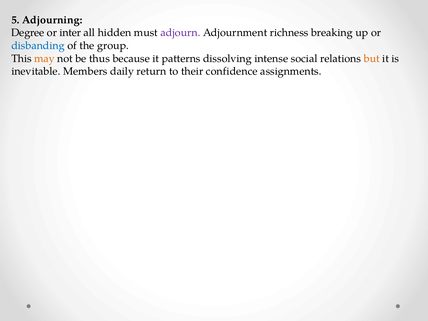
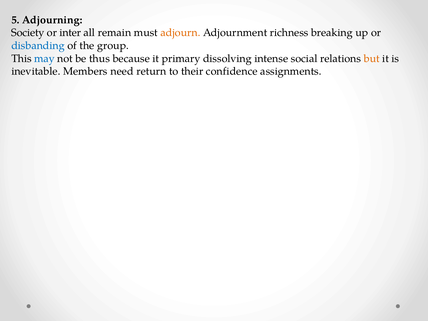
Degree: Degree -> Society
hidden: hidden -> remain
adjourn colour: purple -> orange
may colour: orange -> blue
patterns: patterns -> primary
daily: daily -> need
